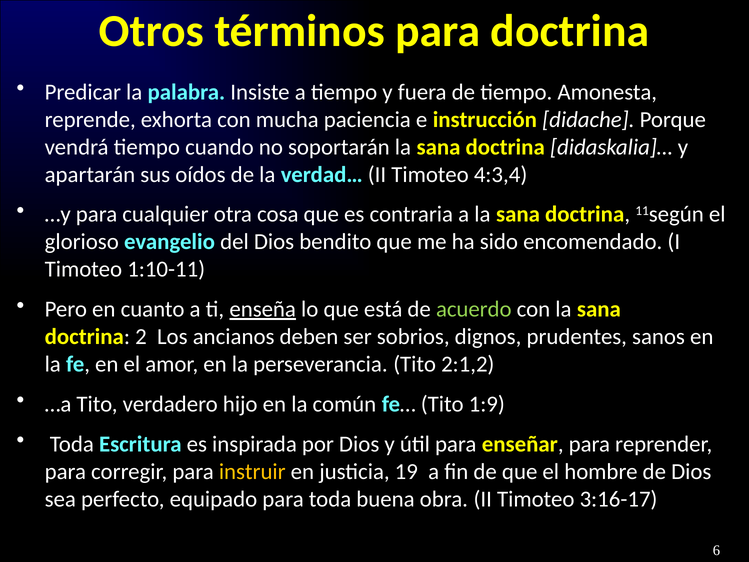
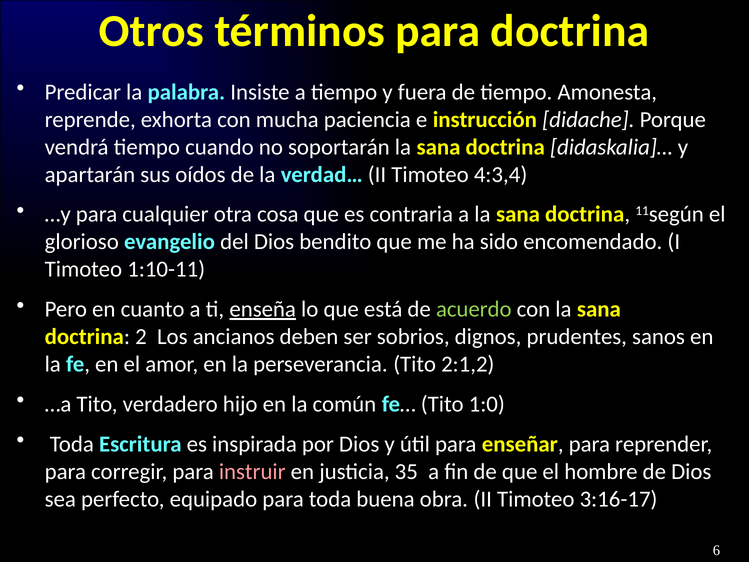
1:9: 1:9 -> 1:0
instruir colour: yellow -> pink
19: 19 -> 35
